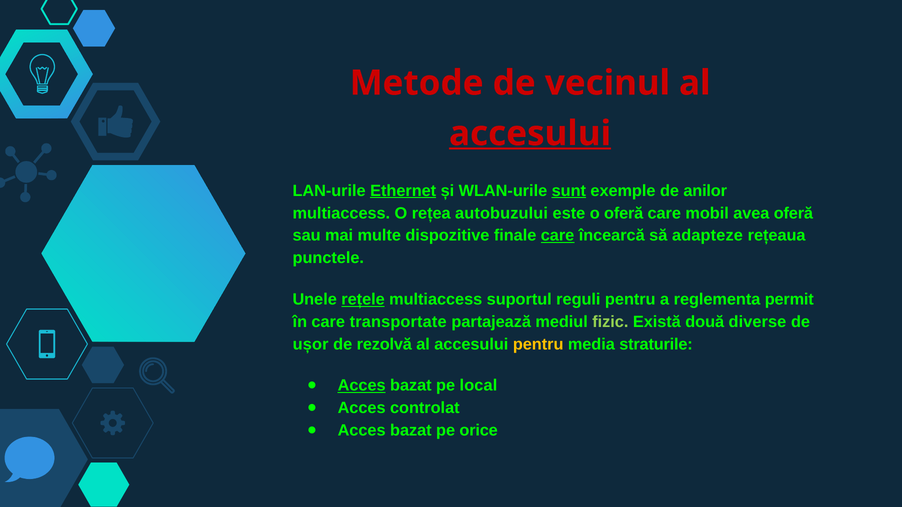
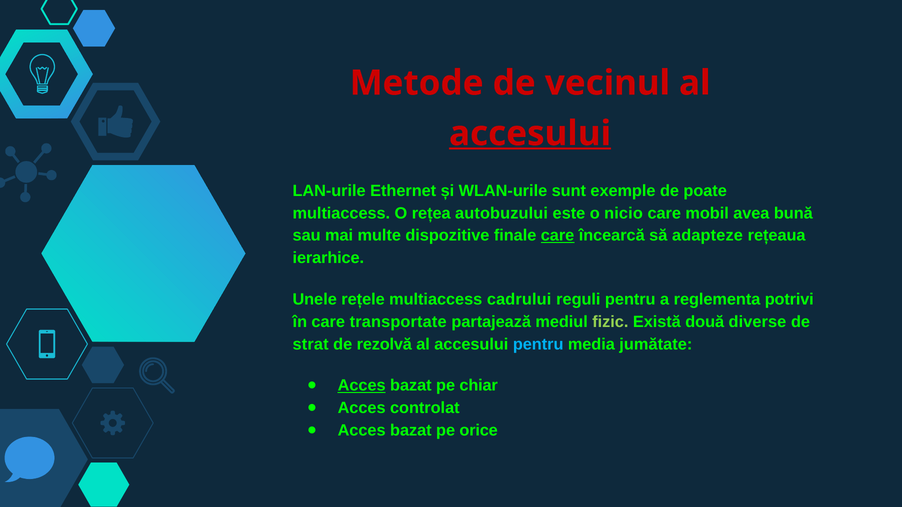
Ethernet underline: present -> none
sunt underline: present -> none
anilor: anilor -> poate
o oferă: oferă -> nicio
avea oferă: oferă -> bună
punctele: punctele -> ierarhice
rețele underline: present -> none
suportul: suportul -> cadrului
permit: permit -> potrivi
ușor: ușor -> strat
pentru at (538, 344) colour: yellow -> light blue
straturile: straturile -> jumătate
local: local -> chiar
